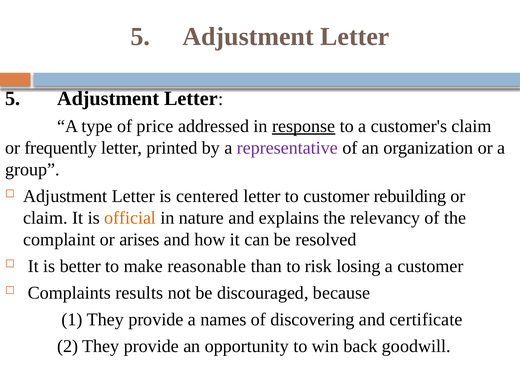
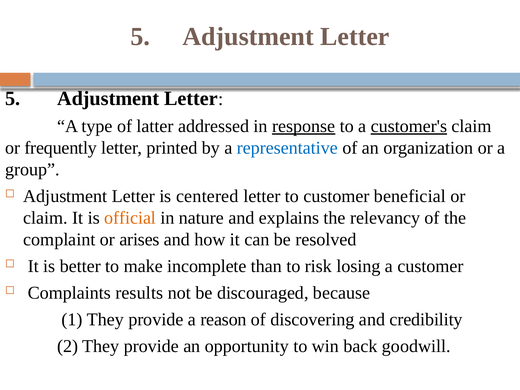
price: price -> latter
customer's underline: none -> present
representative colour: purple -> blue
rebuilding: rebuilding -> beneficial
reasonable: reasonable -> incomplete
names: names -> reason
certificate: certificate -> credibility
